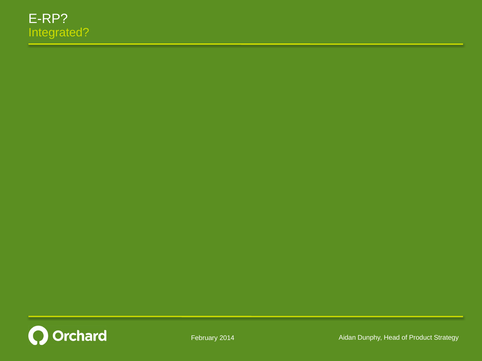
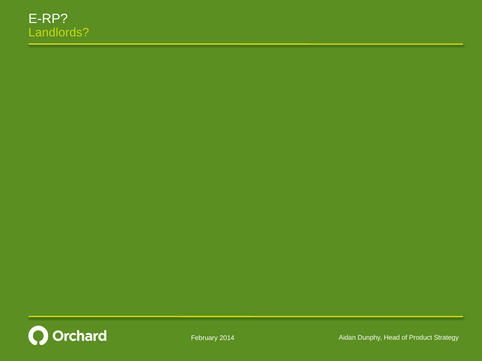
Integrated: Integrated -> Landlords
